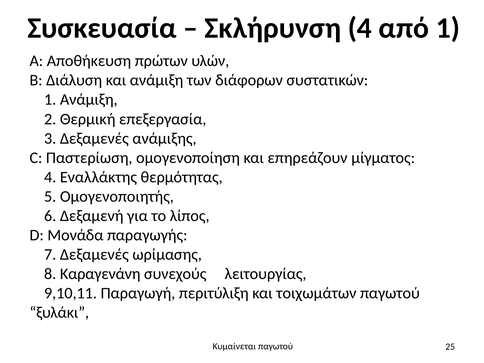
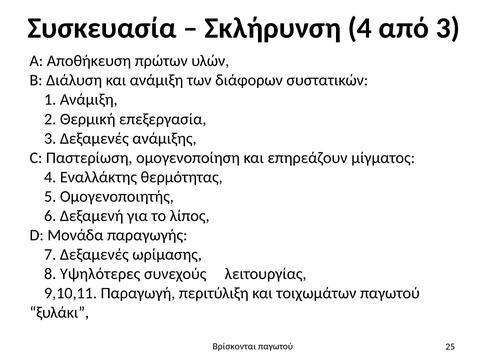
από 1: 1 -> 3
Καραγενάνη: Καραγενάνη -> Υψηλότερες
Κυμαίνεται: Κυμαίνεται -> Βρίσκονται
